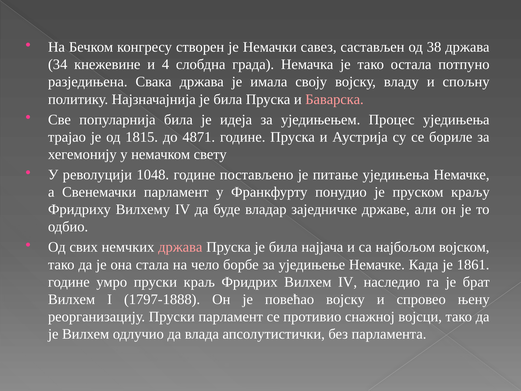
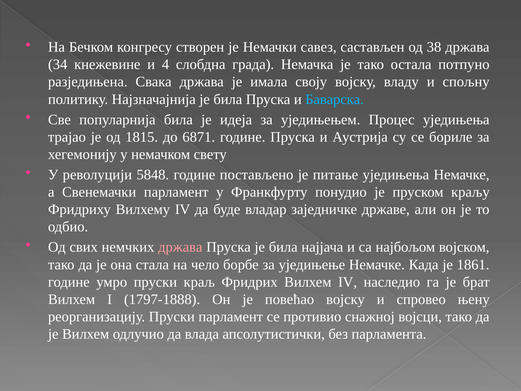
Баварска colour: pink -> light blue
4871: 4871 -> 6871
1048: 1048 -> 5848
